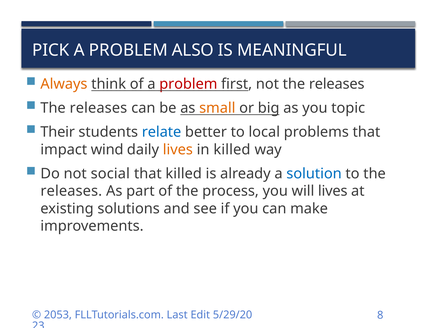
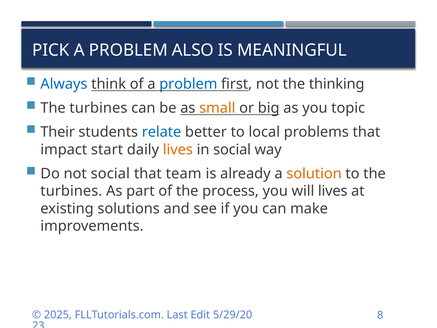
Always colour: orange -> blue
problem at (188, 84) colour: red -> blue
not the releases: releases -> thinking
releases at (98, 108): releases -> turbines
wind: wind -> start
in killed: killed -> social
that killed: killed -> team
solution colour: blue -> orange
releases at (71, 191): releases -> turbines
2053: 2053 -> 2025
